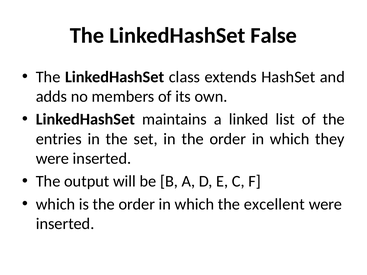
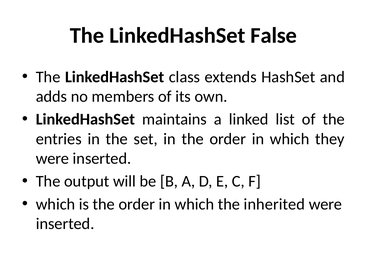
excellent: excellent -> inherited
